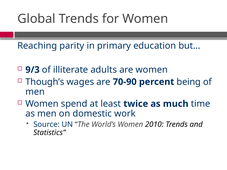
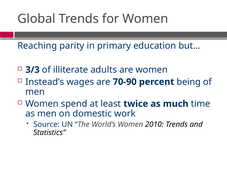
9/3: 9/3 -> 3/3
Though’s: Though’s -> Instead’s
